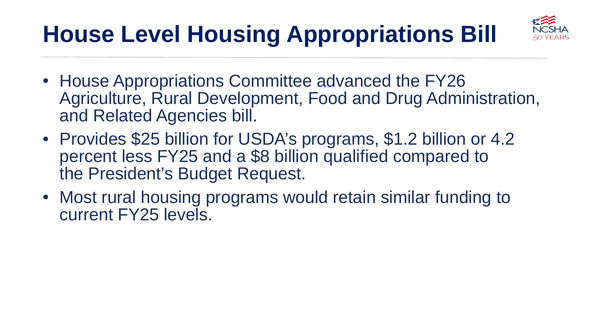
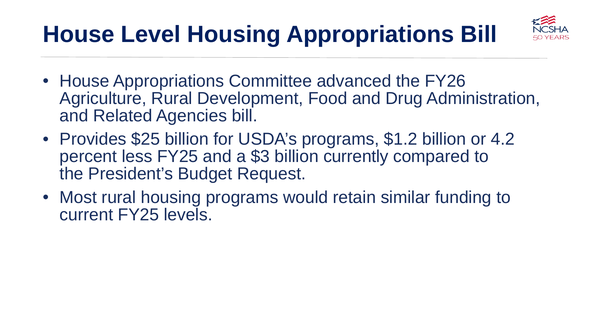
$8: $8 -> $3
qualified: qualified -> currently
